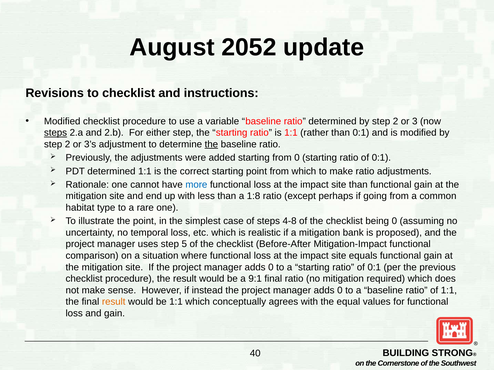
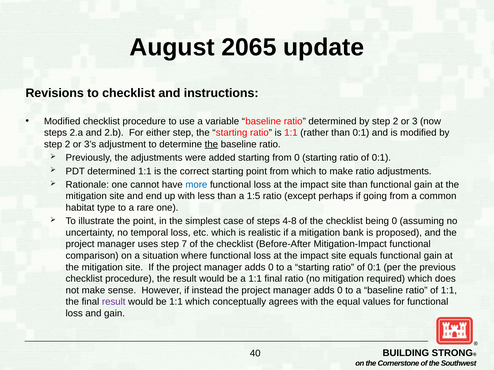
2052: 2052 -> 2065
steps at (56, 133) underline: present -> none
1:8: 1:8 -> 1:5
5: 5 -> 7
a 9:1: 9:1 -> 1:1
result at (114, 302) colour: orange -> purple
